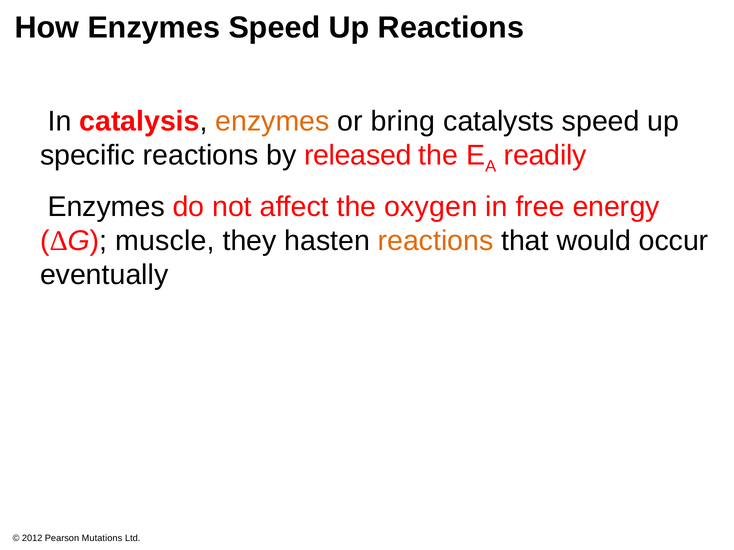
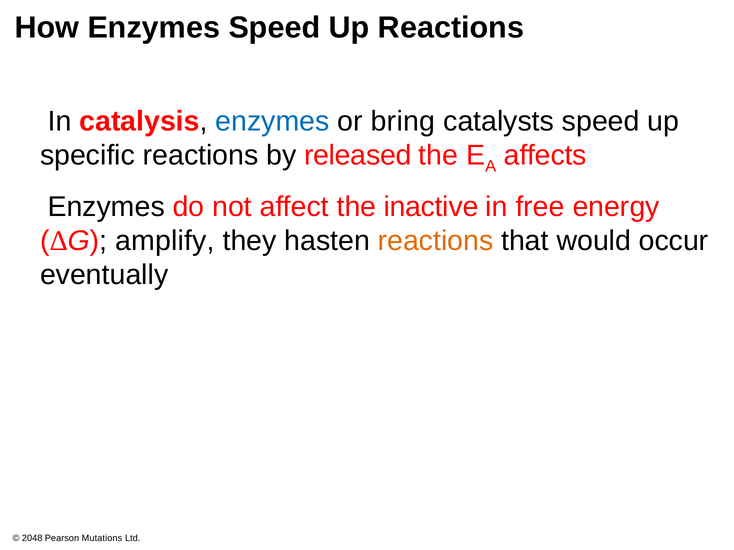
enzymes at (273, 121) colour: orange -> blue
readily: readily -> affects
oxygen: oxygen -> inactive
muscle: muscle -> amplify
2012: 2012 -> 2048
